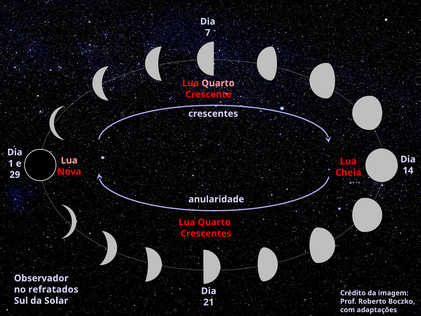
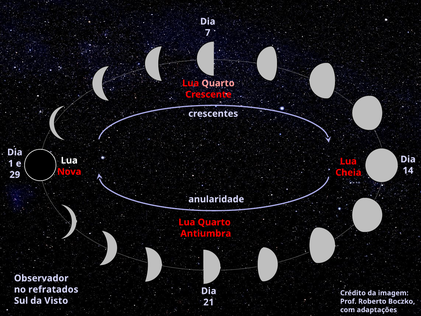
Lua at (69, 160) colour: pink -> white
Crescentes at (206, 233): Crescentes -> Antiumbra
Solar: Solar -> Visto
